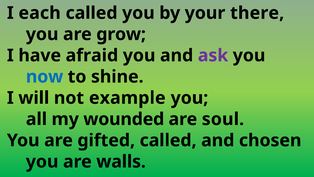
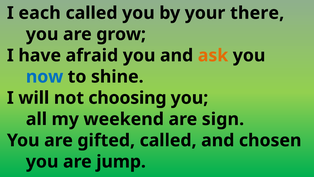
ask colour: purple -> orange
example: example -> choosing
wounded: wounded -> weekend
soul: soul -> sign
walls: walls -> jump
